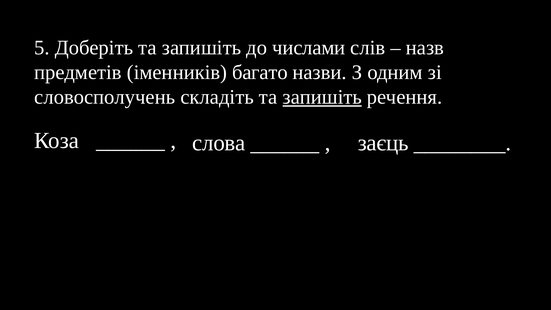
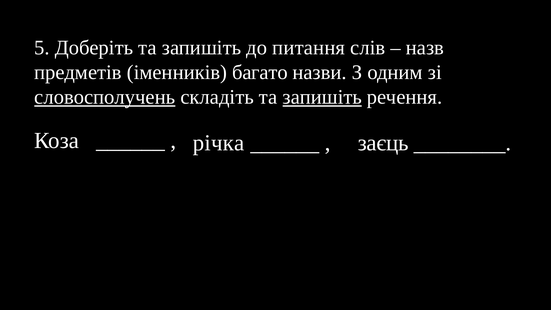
числами: числами -> питання
словосполучень underline: none -> present
слова: слова -> річка
